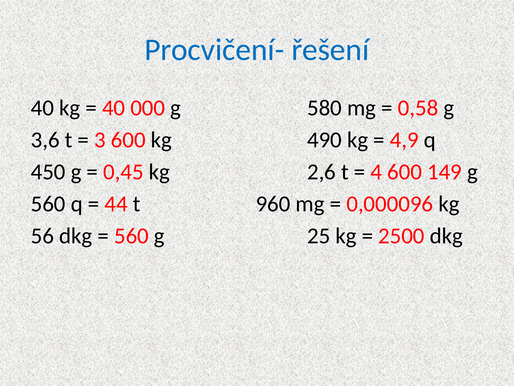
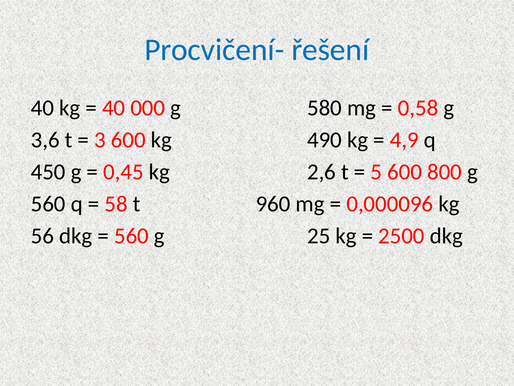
4: 4 -> 5
149: 149 -> 800
44: 44 -> 58
